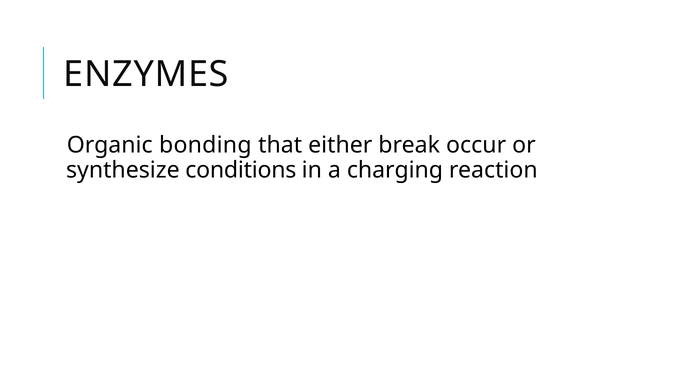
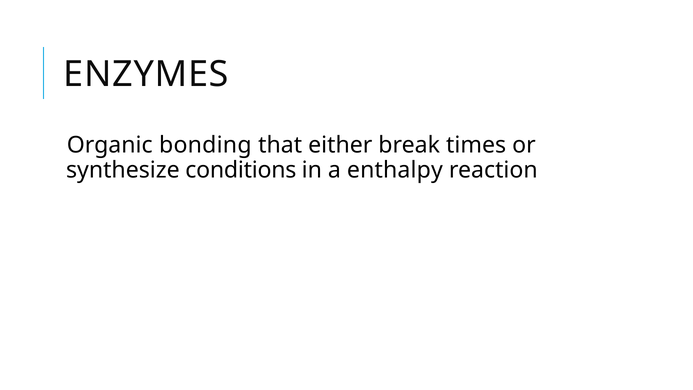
occur: occur -> times
charging: charging -> enthalpy
